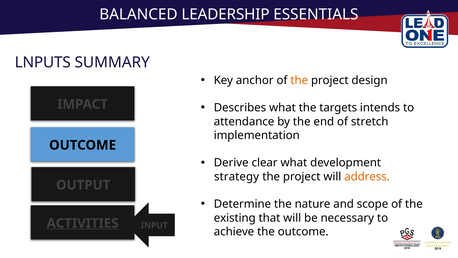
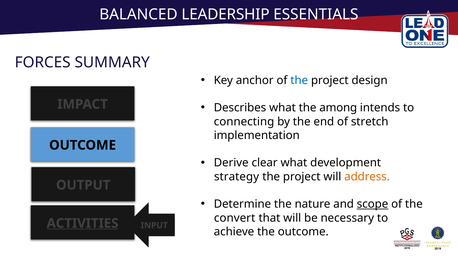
LNPUTS: LNPUTS -> FORCES
the at (299, 80) colour: orange -> blue
targets: targets -> among
attendance: attendance -> connecting
scope underline: none -> present
existing: existing -> convert
